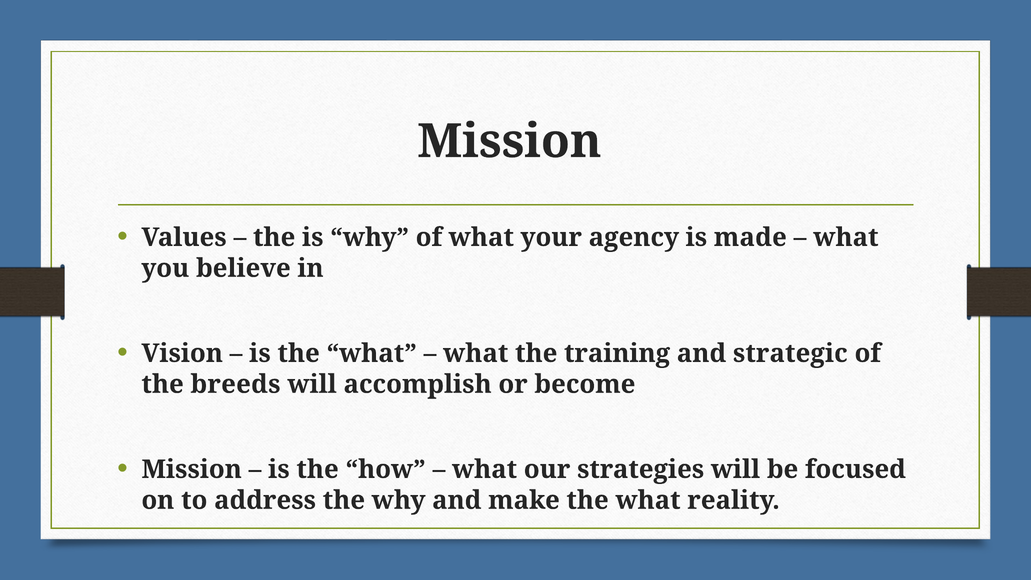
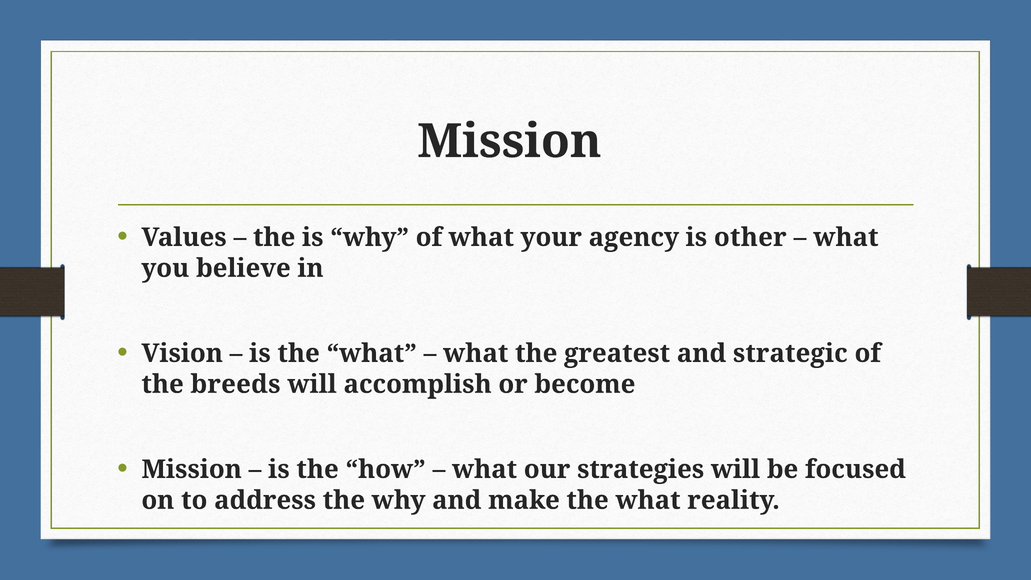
made: made -> other
training: training -> greatest
